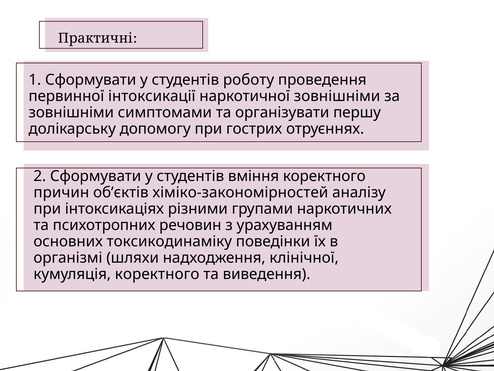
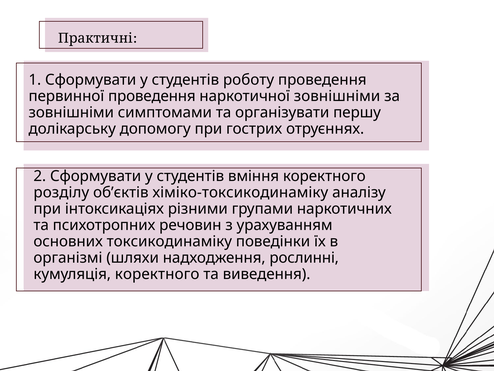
первинної інтоксикації: інтоксикації -> проведення
причин: причин -> розділу
хіміко-закономірностей: хіміко-закономірностей -> хіміко-токсикодинаміку
клінічної: клінічної -> рослинні
